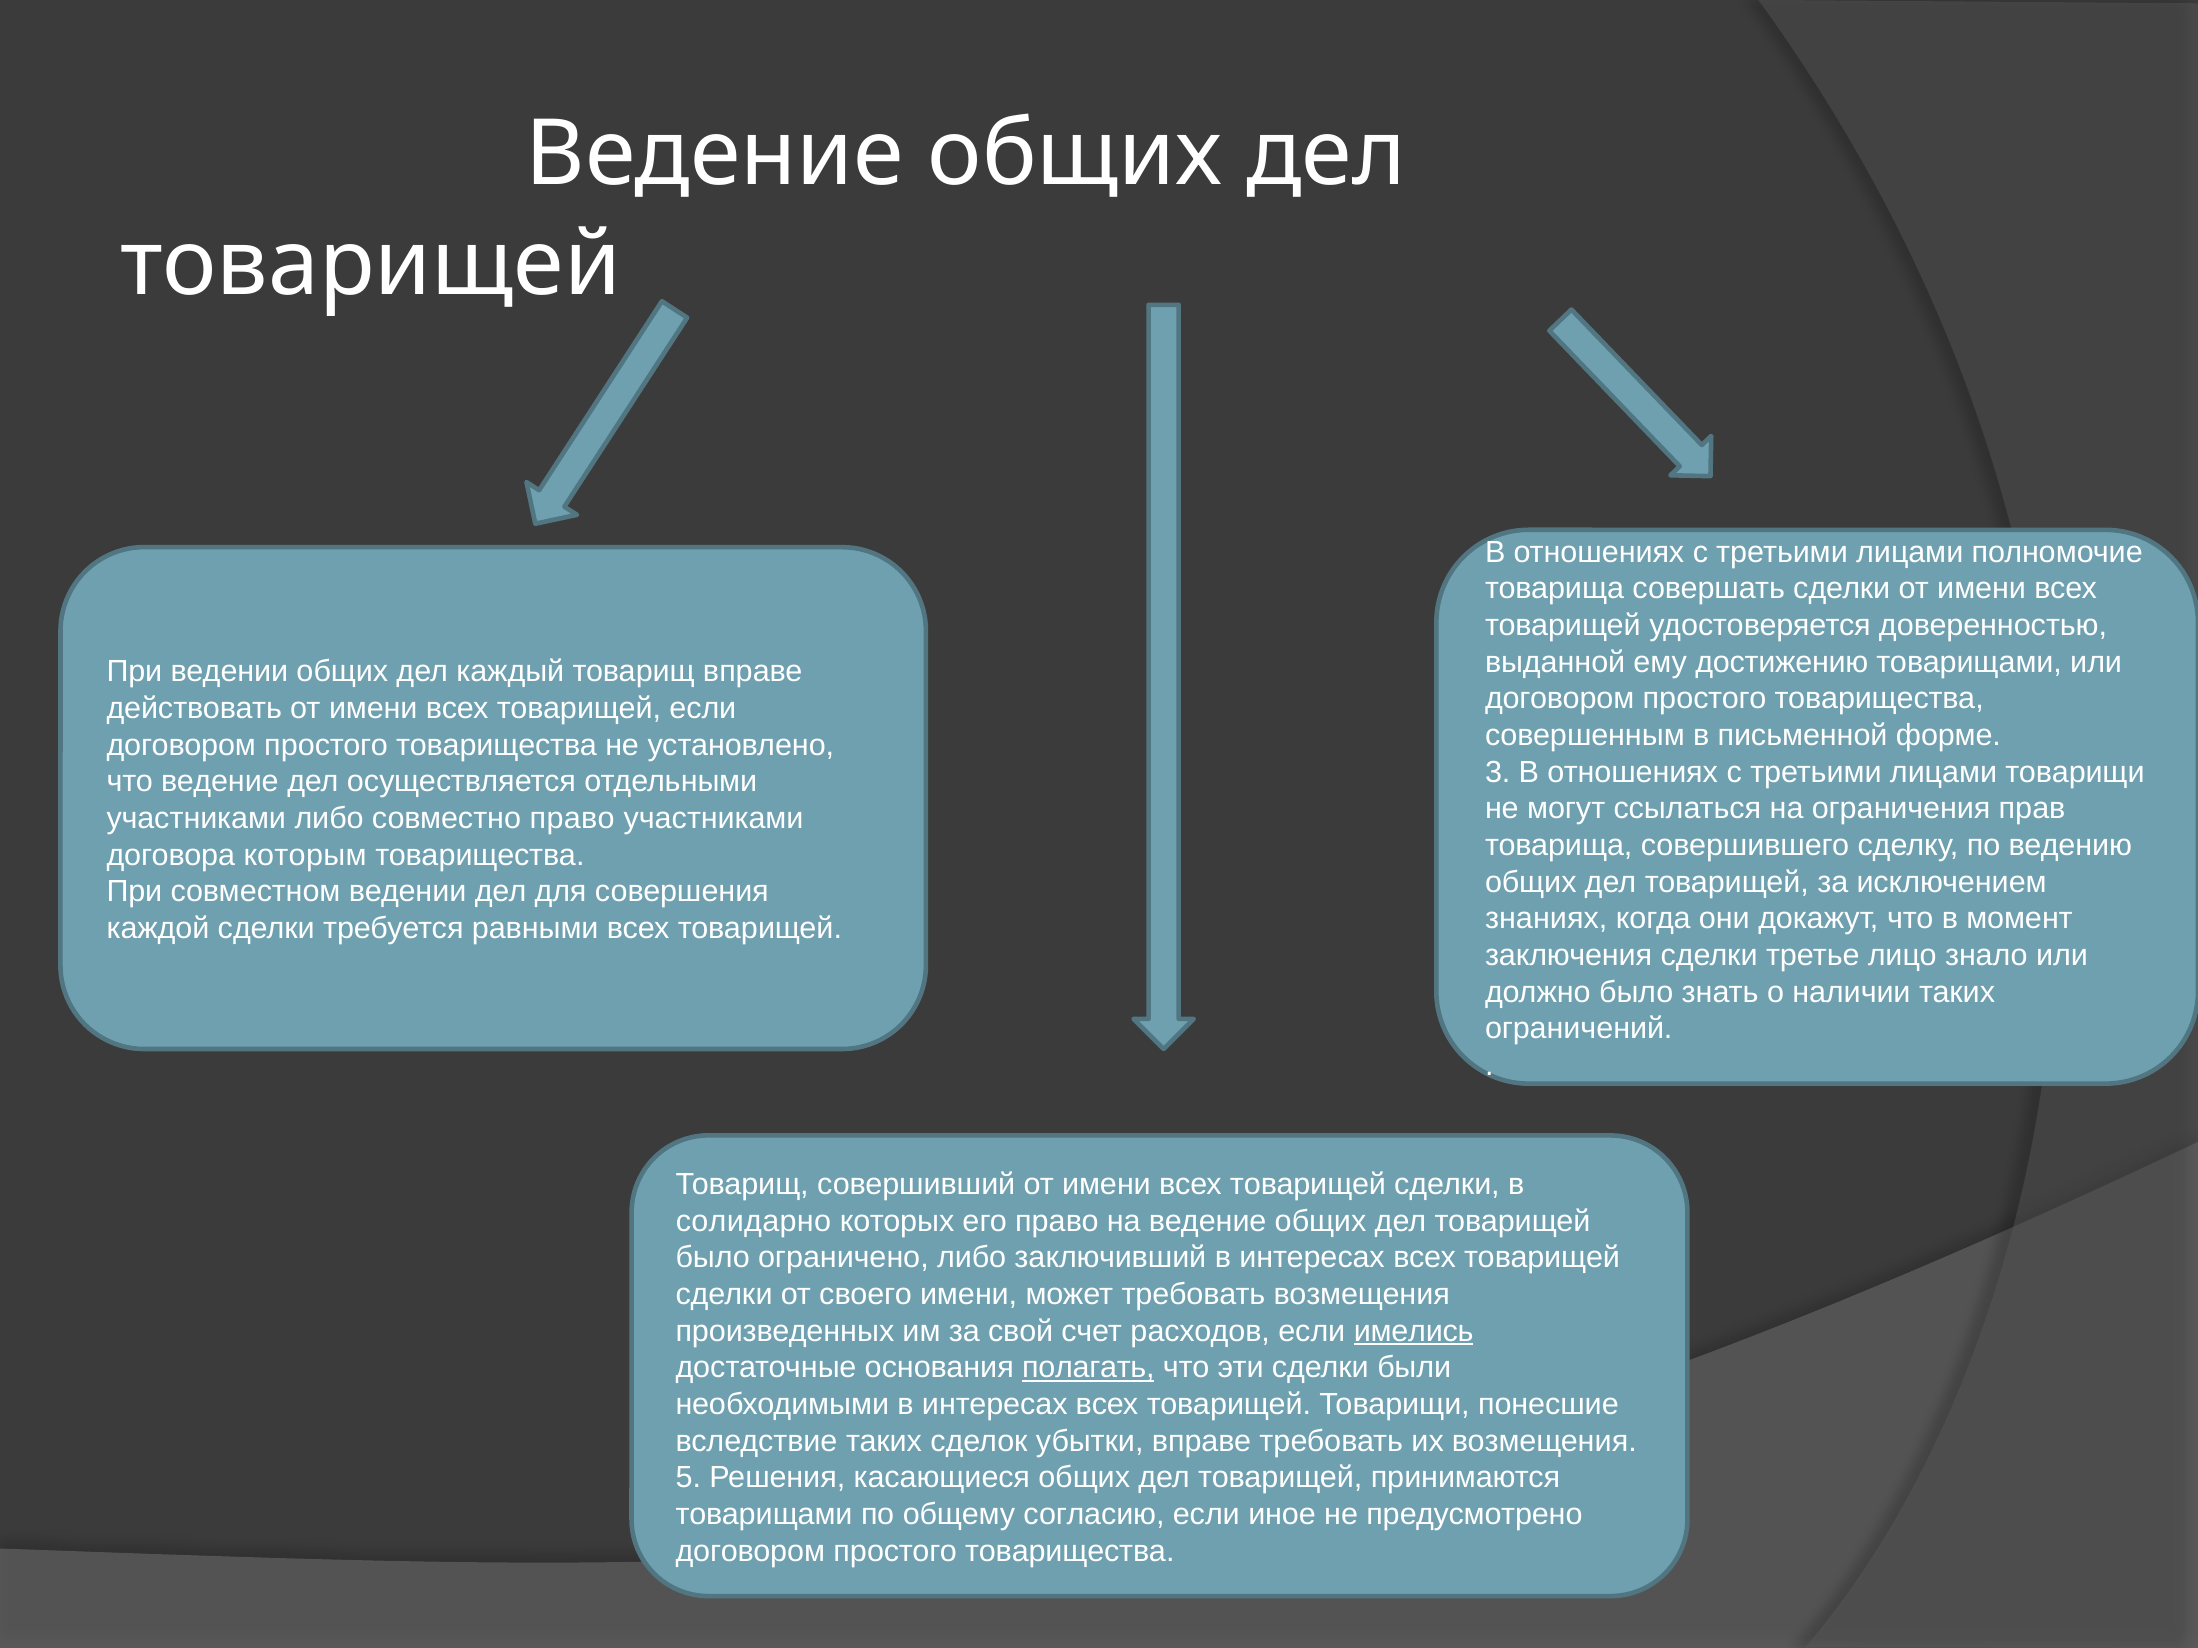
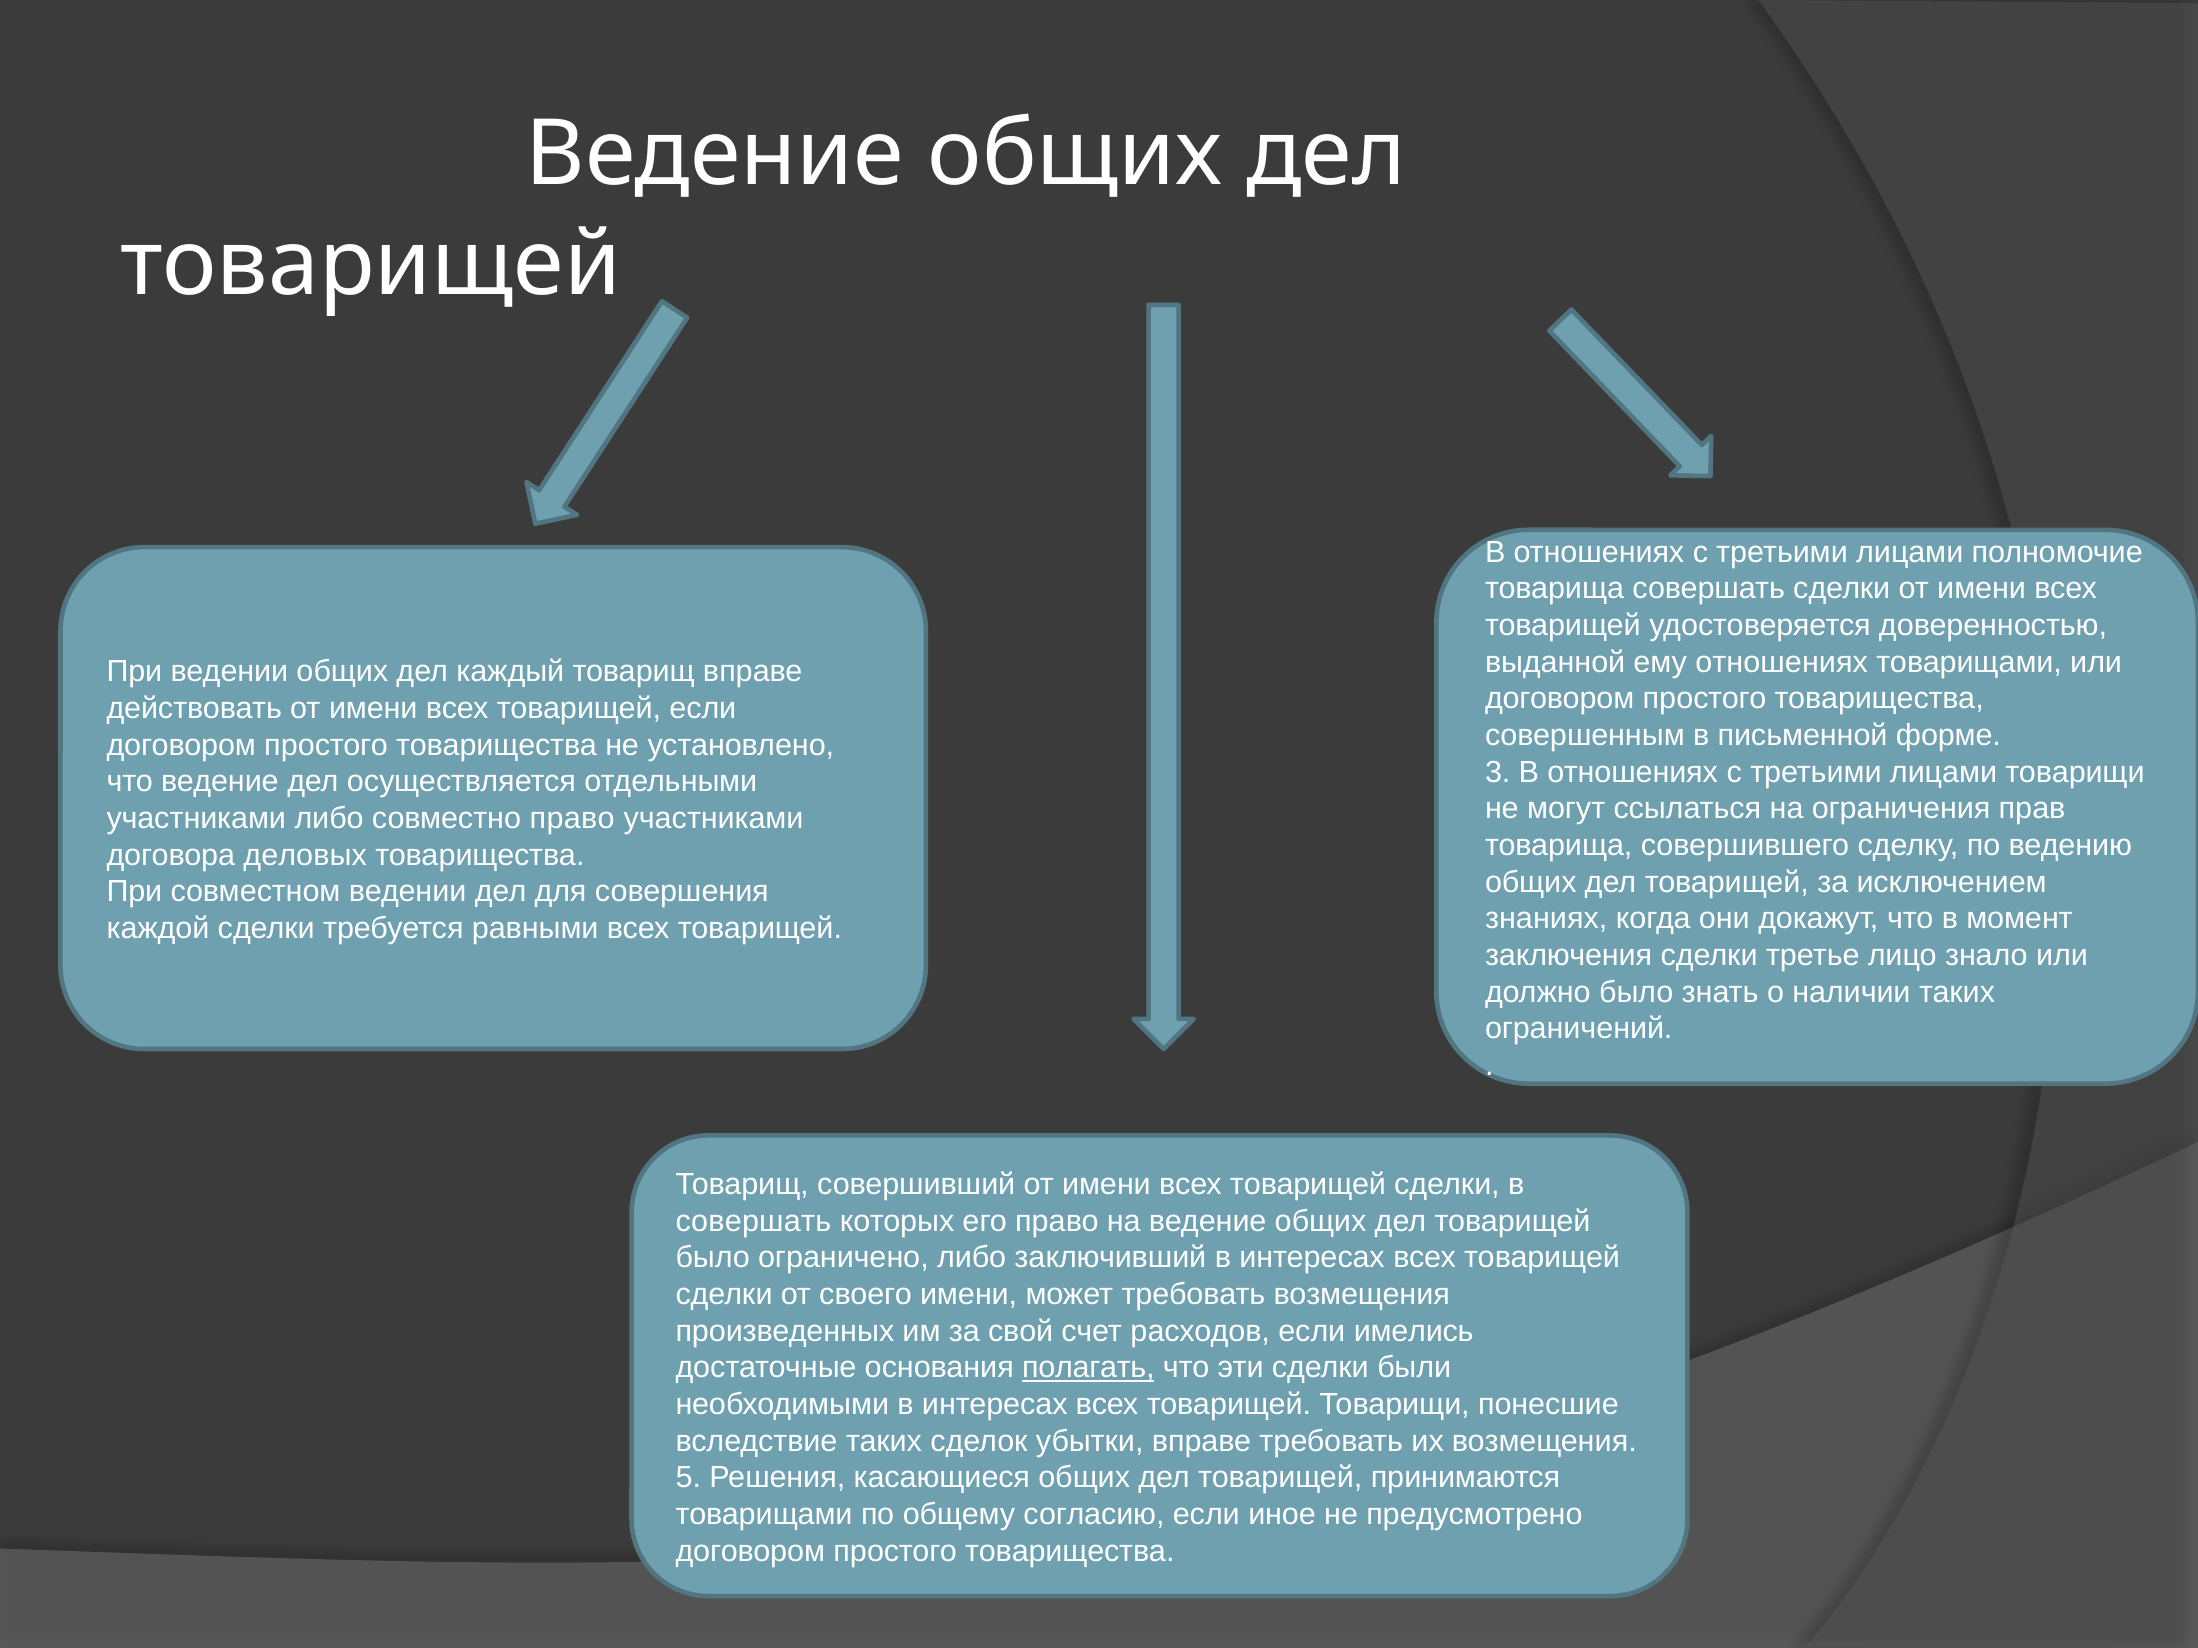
ему достижению: достижению -> отношениях
которым: которым -> деловых
солидарно at (753, 1221): солидарно -> совершать
имелись underline: present -> none
